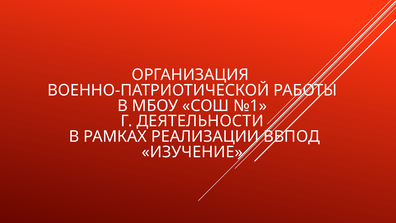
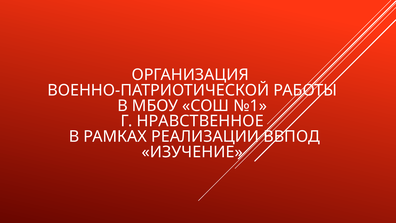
ДЕЯТЕЛЬНОСТИ: ДЕЯТЕЛЬНОСТИ -> НРАВСТВЕННОЕ
